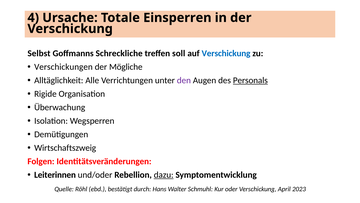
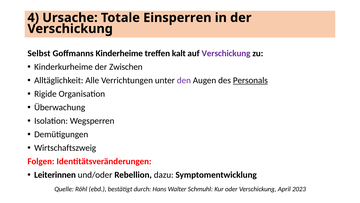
Schreckliche: Schreckliche -> Kinderheime
soll: soll -> kalt
Verschickung at (226, 53) colour: blue -> purple
Verschickungen: Verschickungen -> Kinderkurheime
Mögliche: Mögliche -> Zwischen
dazu underline: present -> none
